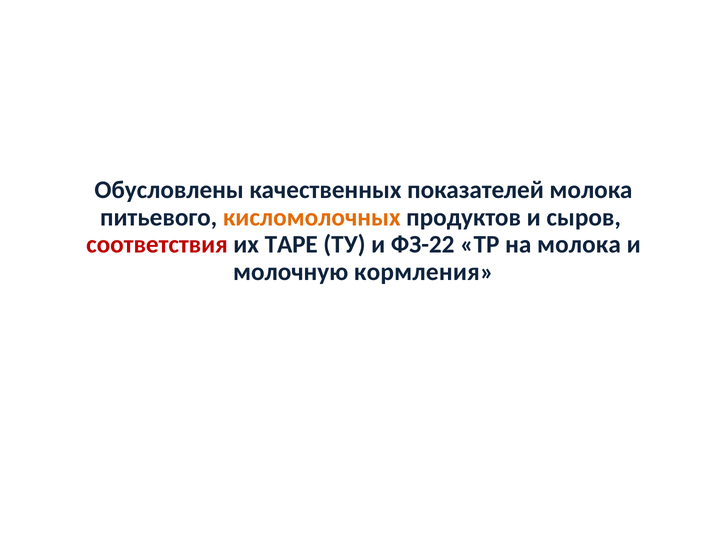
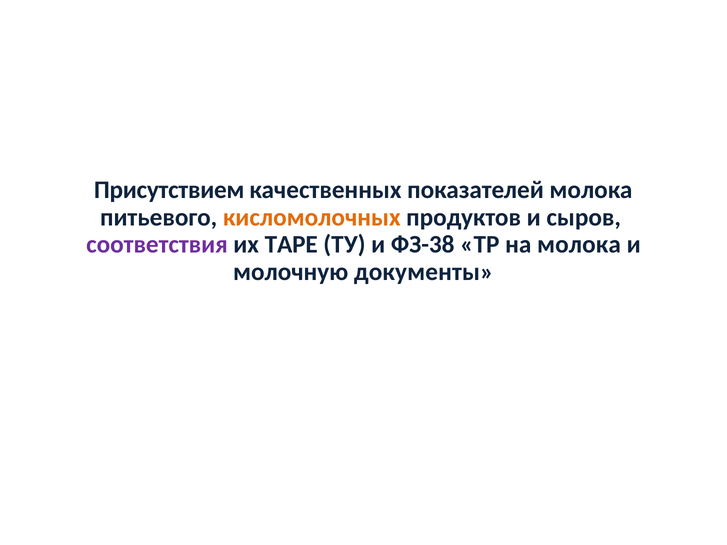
Обусловлены: Обусловлены -> Присутствием
соответствия colour: red -> purple
ФЗ-22: ФЗ-22 -> ФЗ-38
кормления: кормления -> документы
